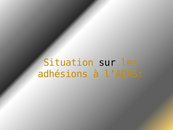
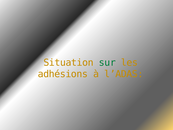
sur colour: black -> green
